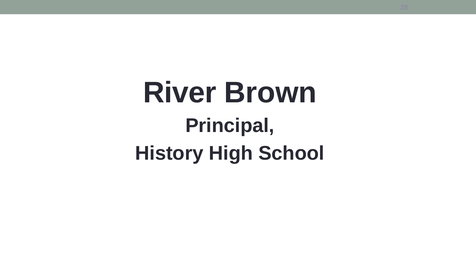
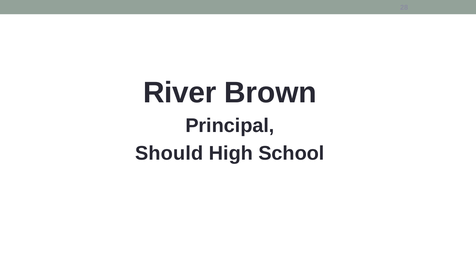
History: History -> Should
